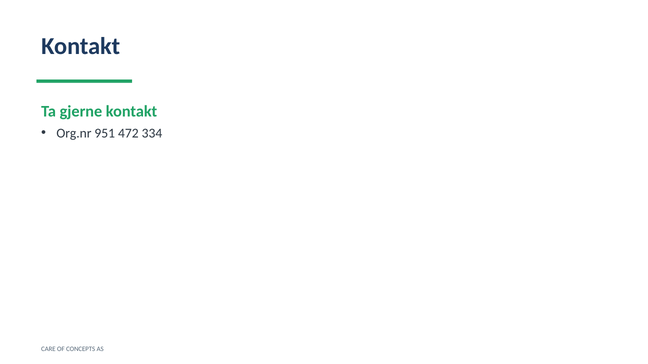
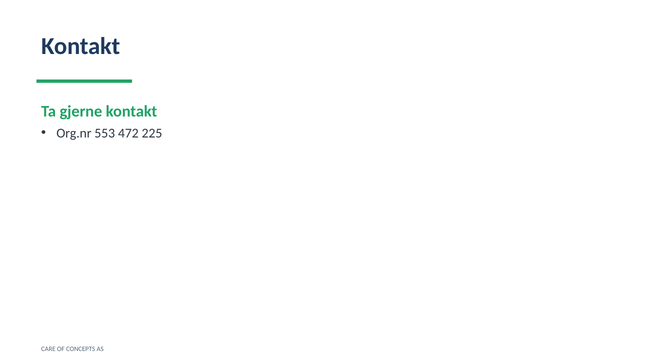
951: 951 -> 553
334: 334 -> 225
